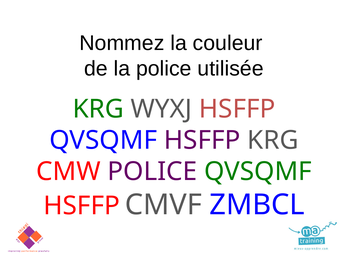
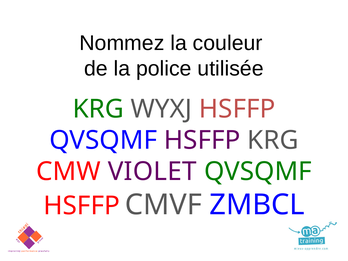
CMW POLICE: POLICE -> VIOLET
